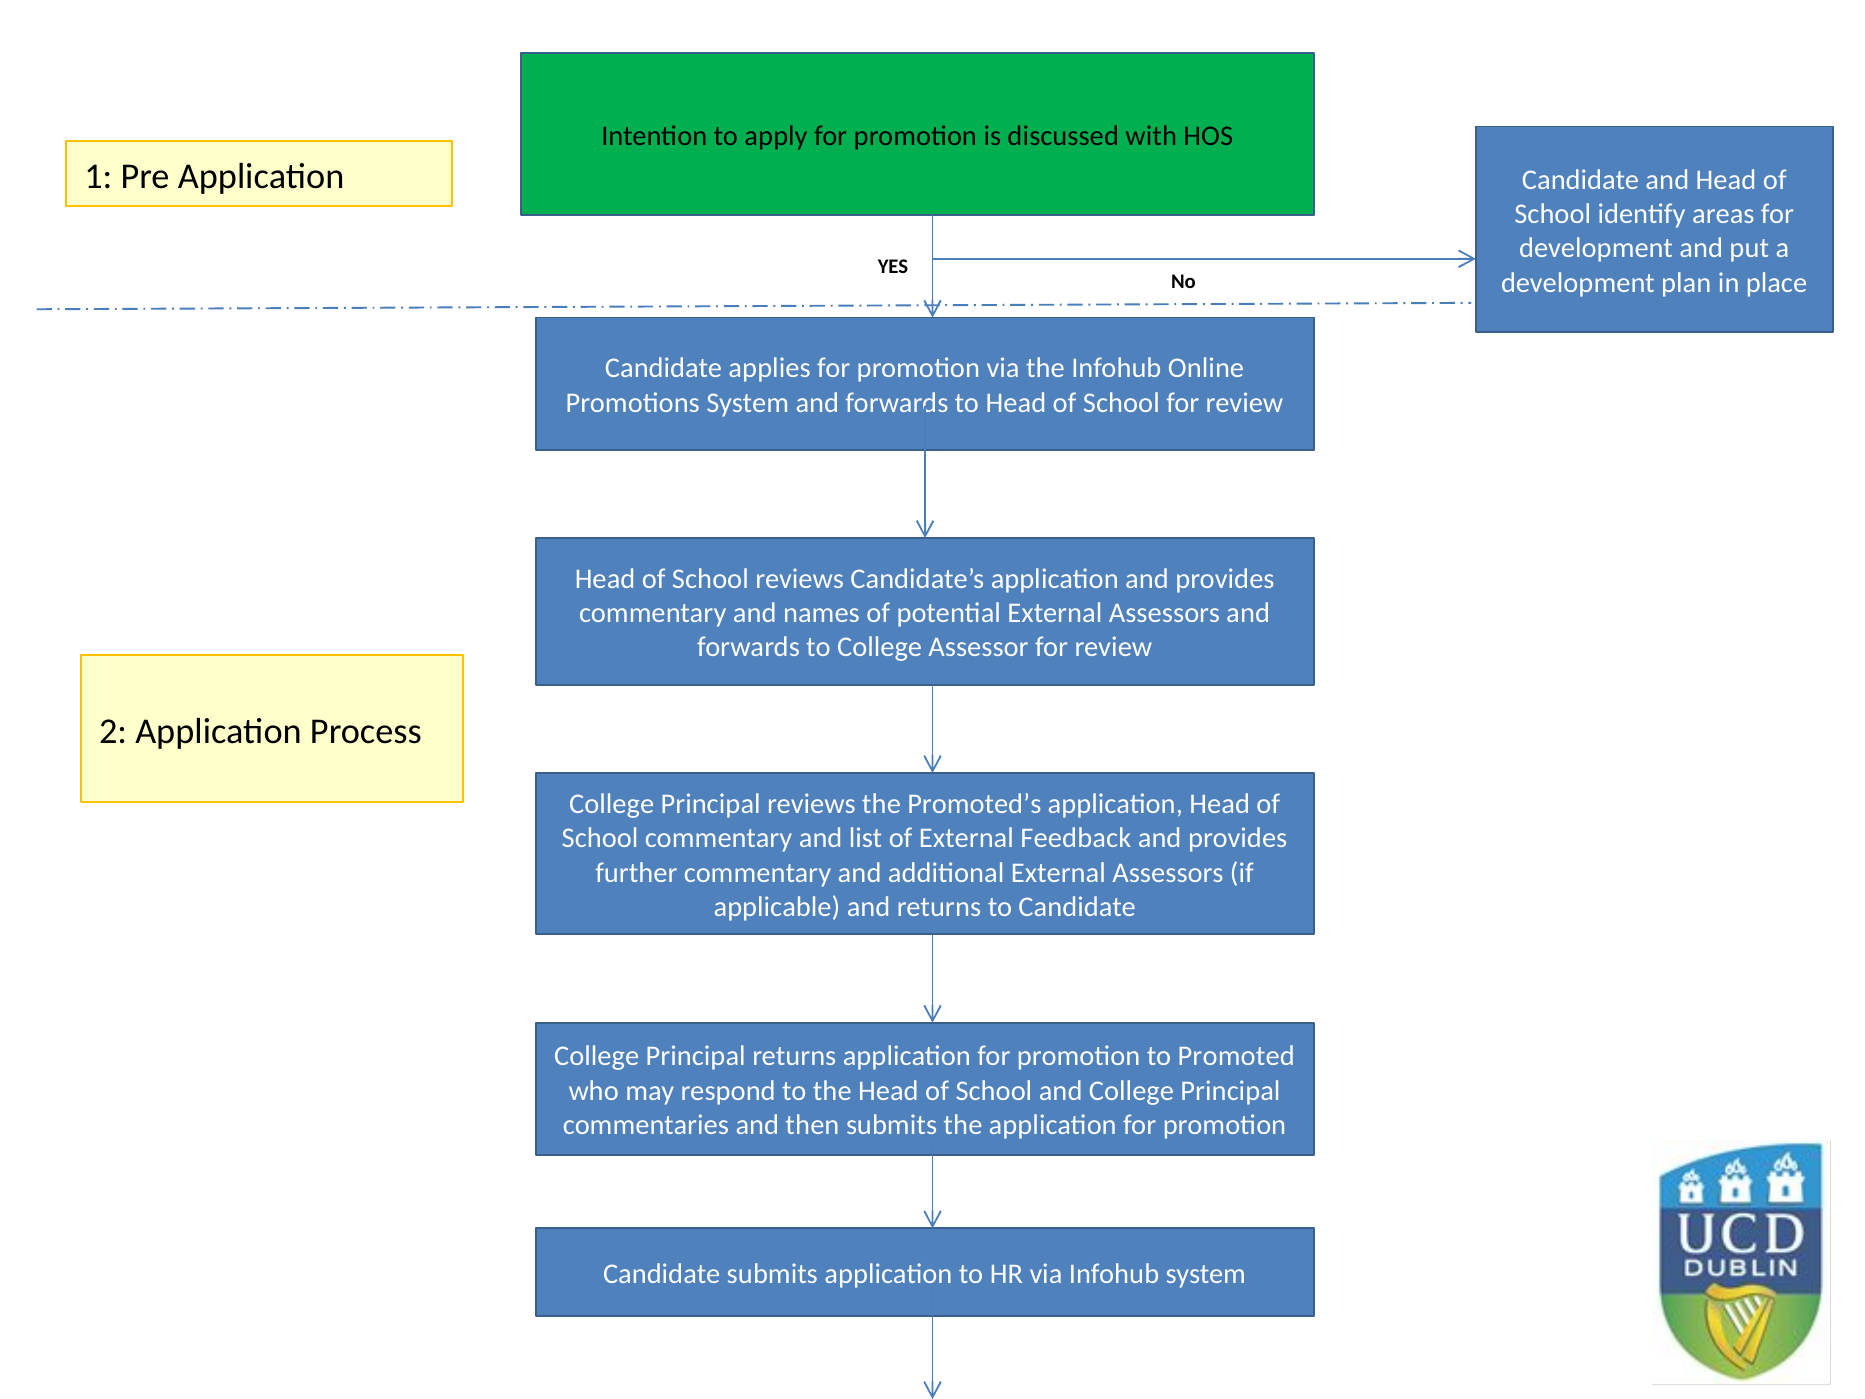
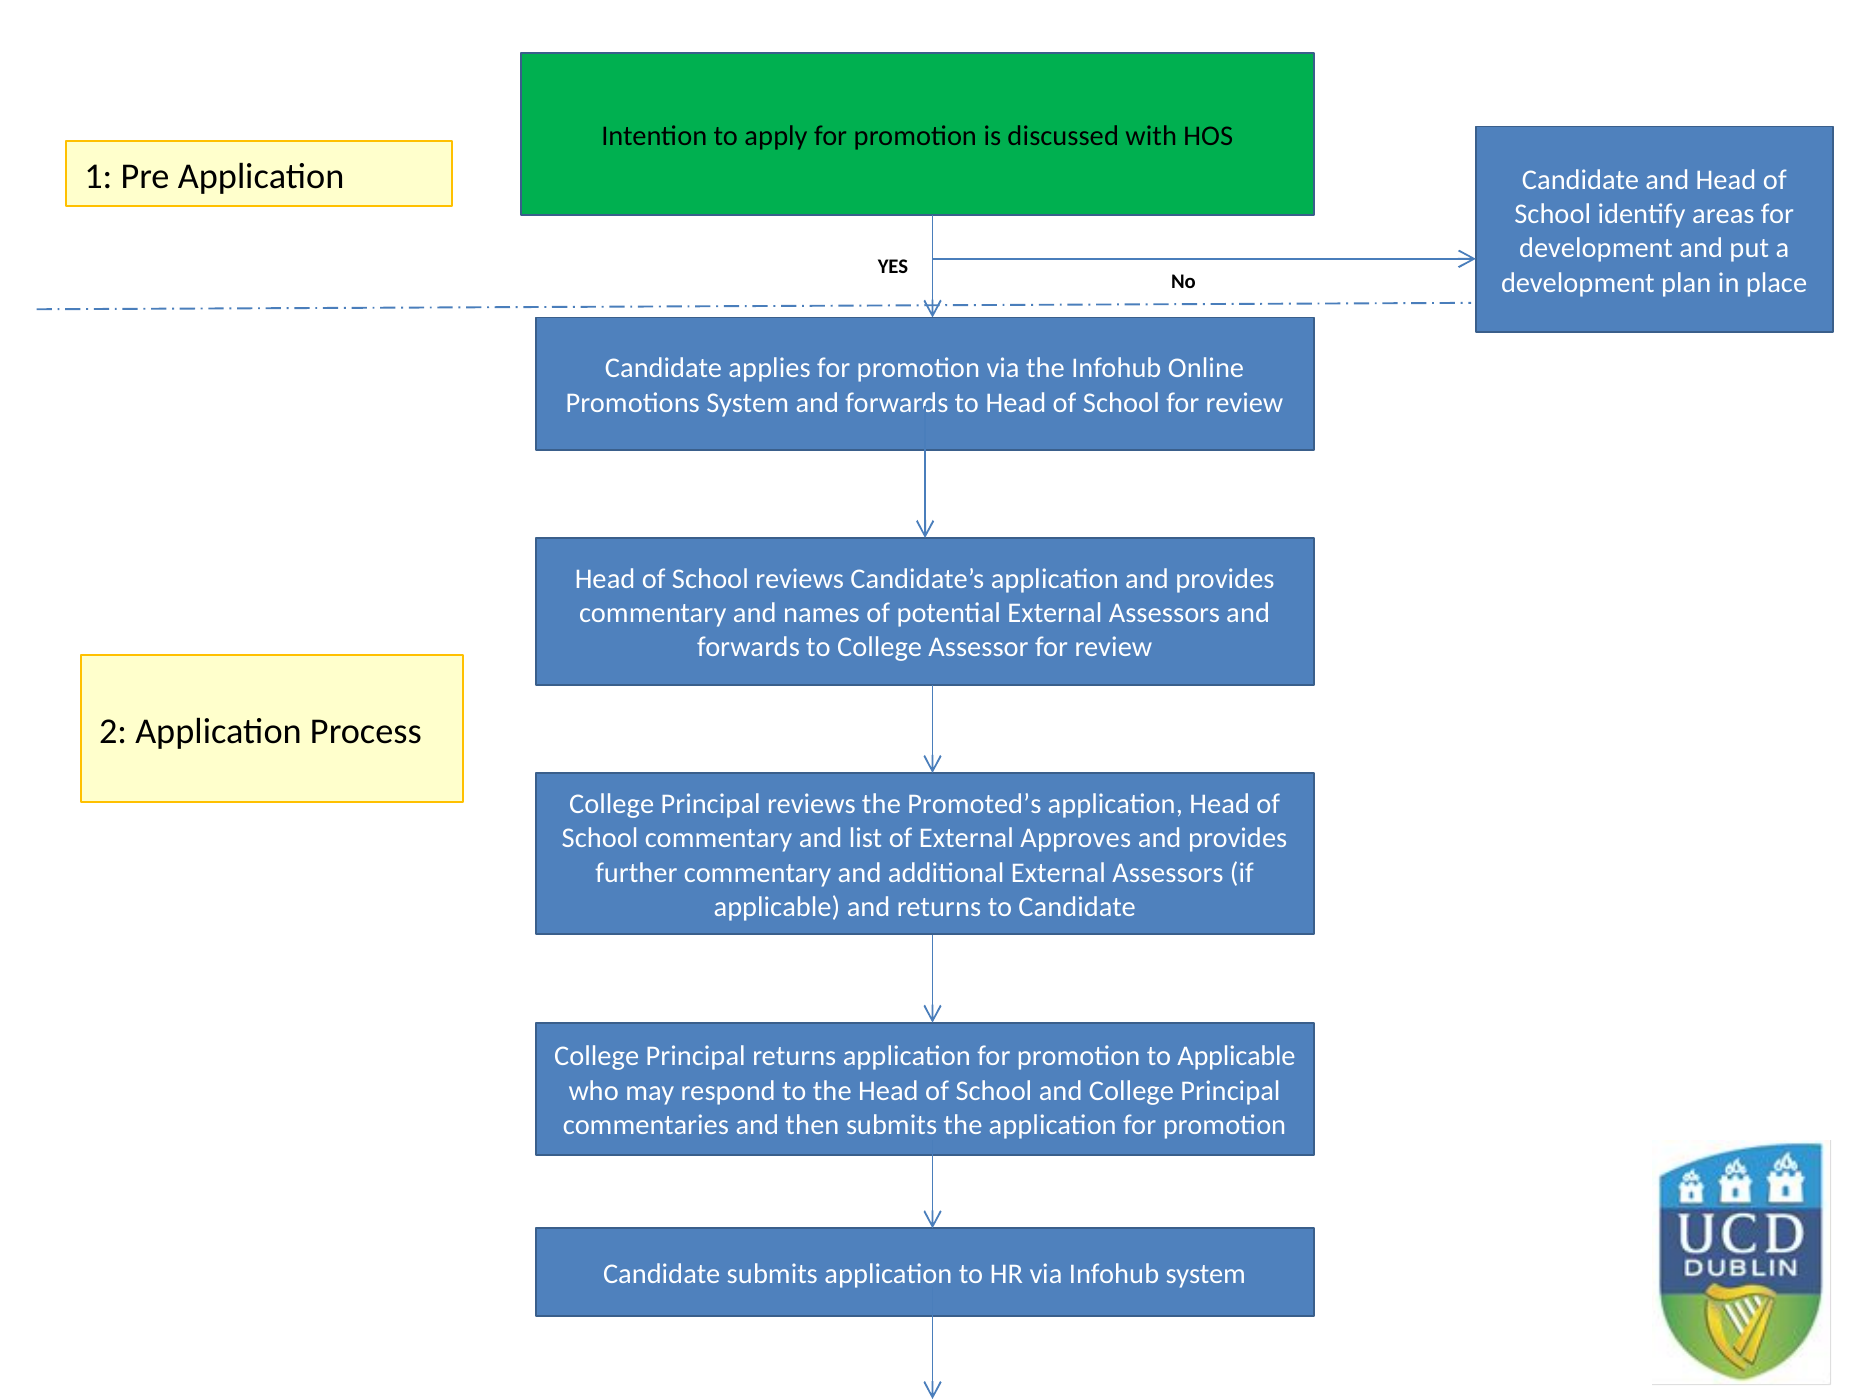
Feedback: Feedback -> Approves
to Promoted: Promoted -> Applicable
